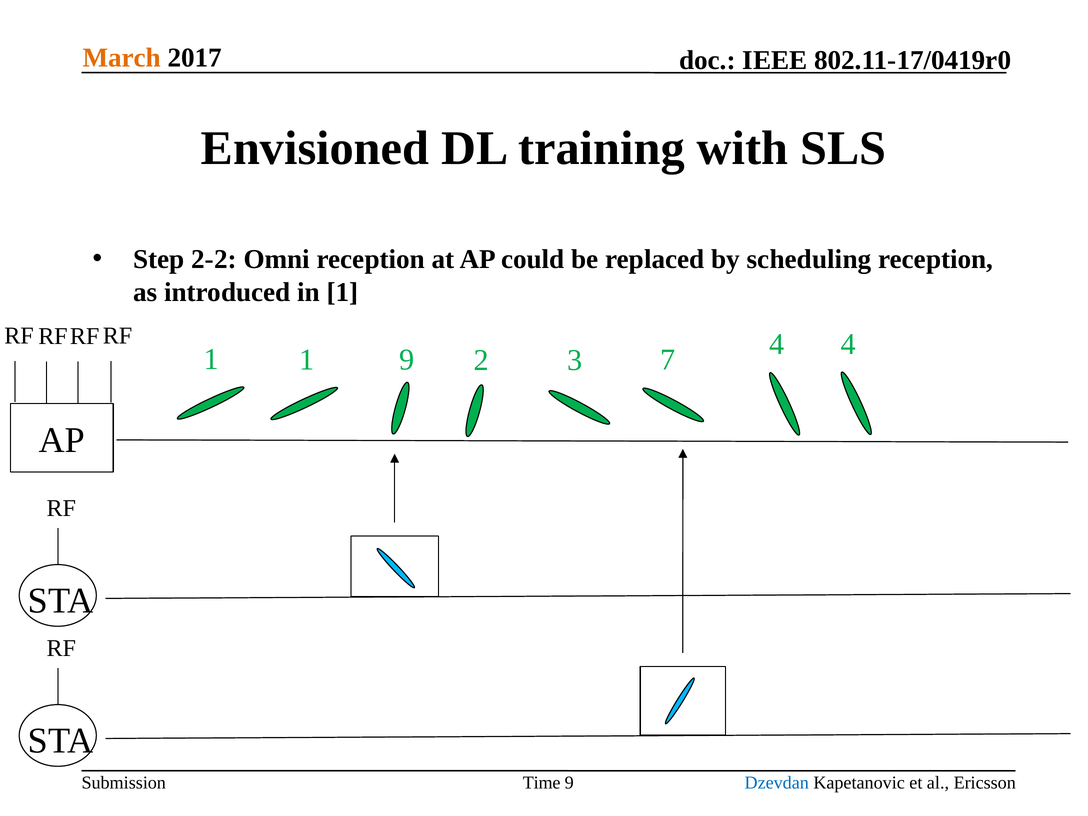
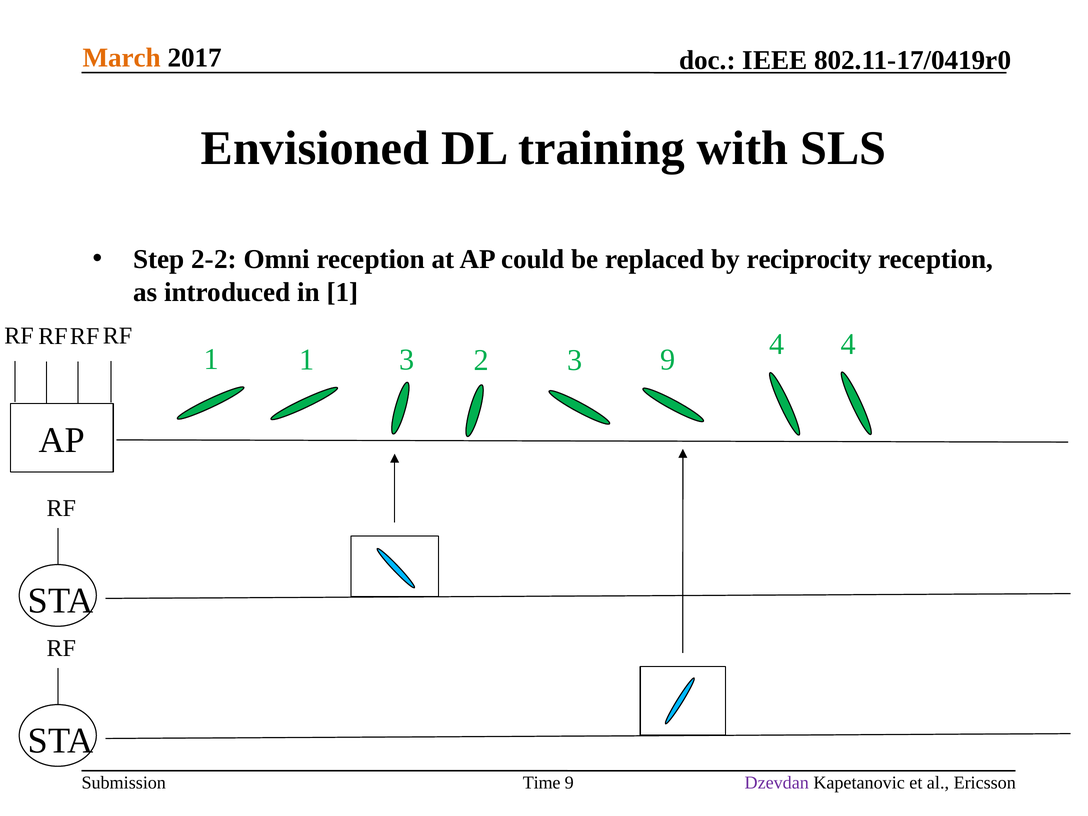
scheduling: scheduling -> reciprocity
1 9: 9 -> 3
3 7: 7 -> 9
Dzevdan colour: blue -> purple
